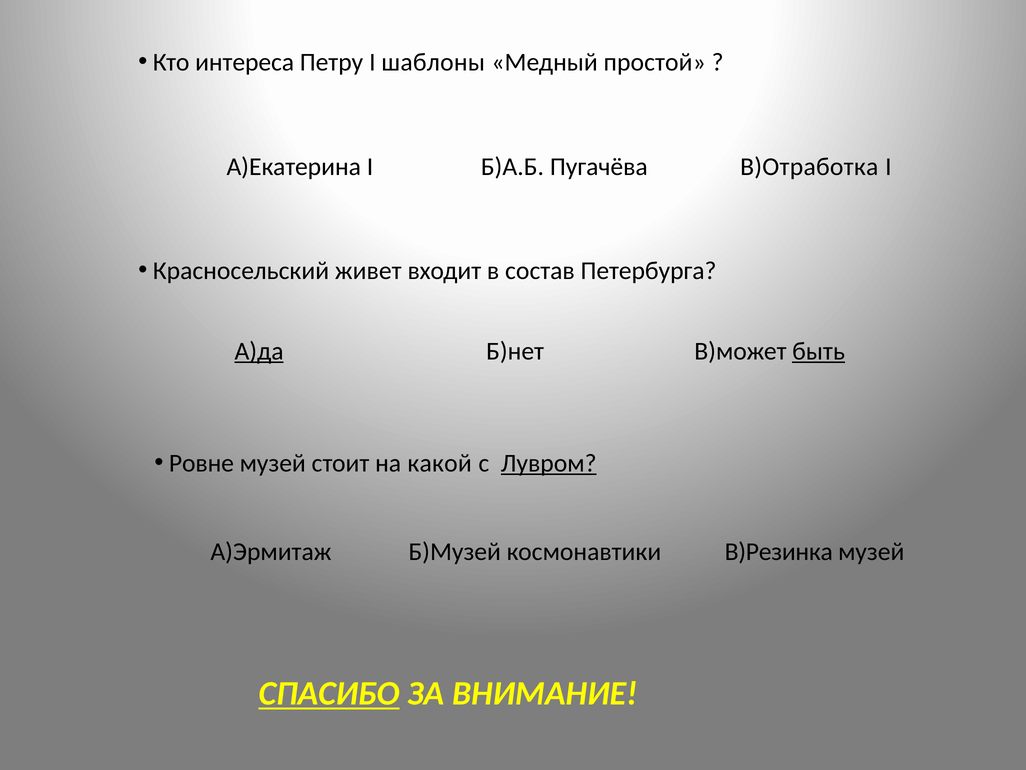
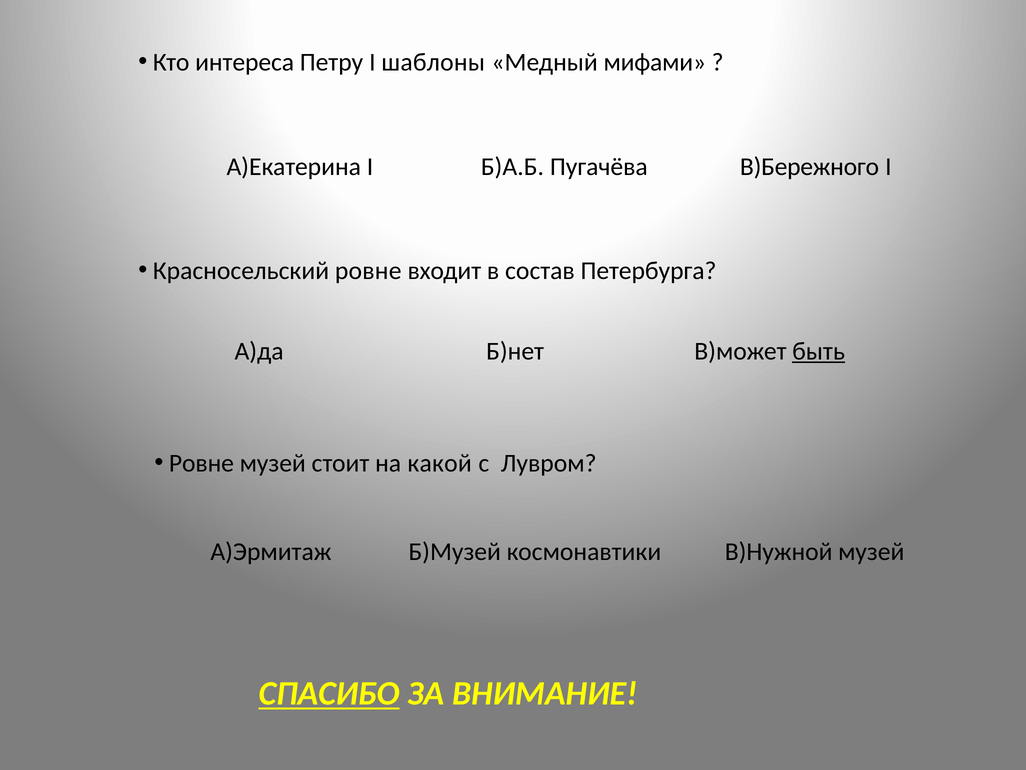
простой: простой -> мифами
В)Отработка: В)Отработка -> В)Бережного
Красносельский живет: живет -> ровне
А)да underline: present -> none
Лувром underline: present -> none
В)Резинка: В)Резинка -> В)Нужной
